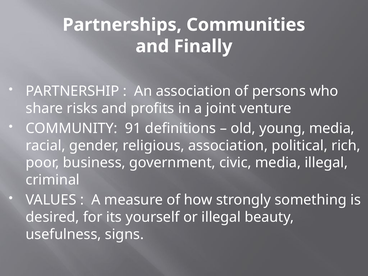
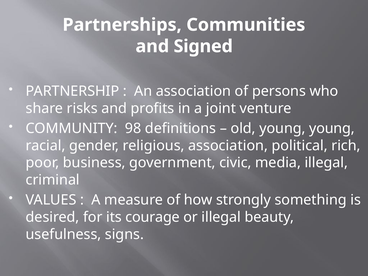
Finally: Finally -> Signed
91: 91 -> 98
young media: media -> young
yourself: yourself -> courage
